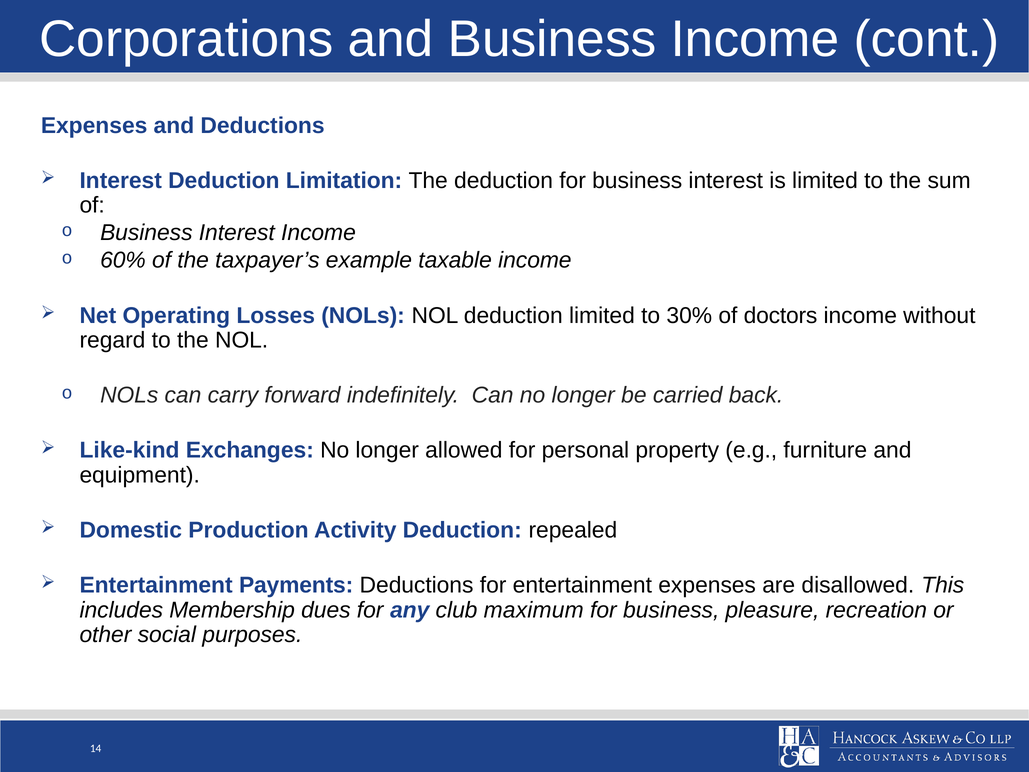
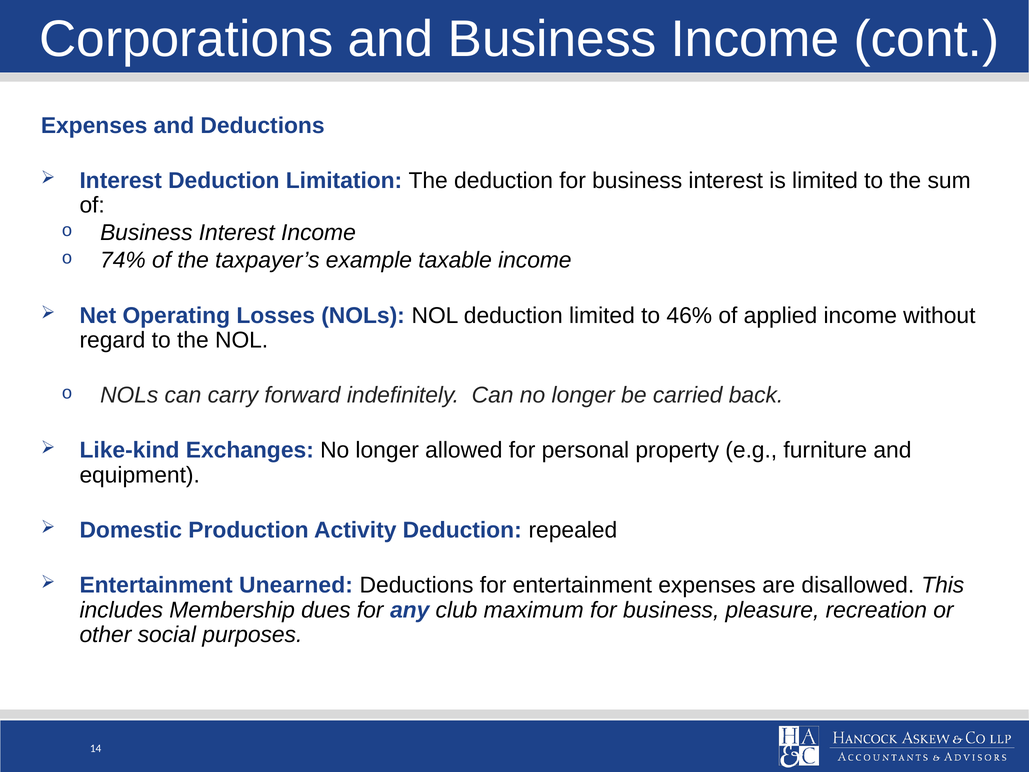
60%: 60% -> 74%
30%: 30% -> 46%
doctors: doctors -> applied
Payments: Payments -> Unearned
